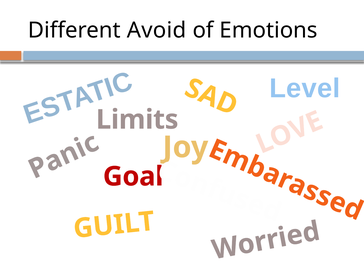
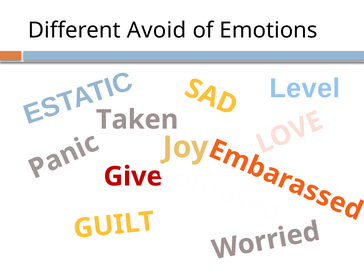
Limits: Limits -> Taken
Goal: Goal -> Give
